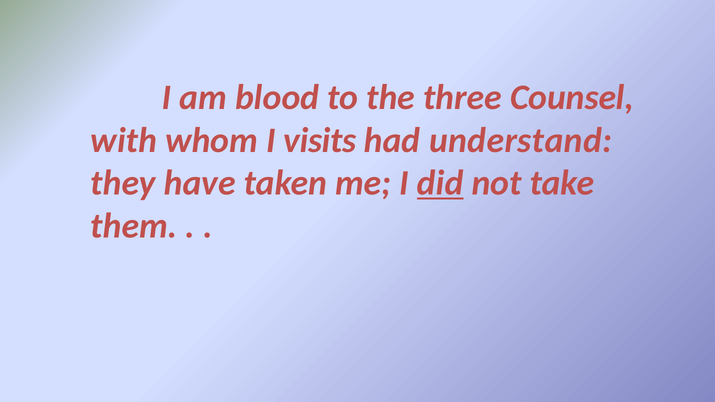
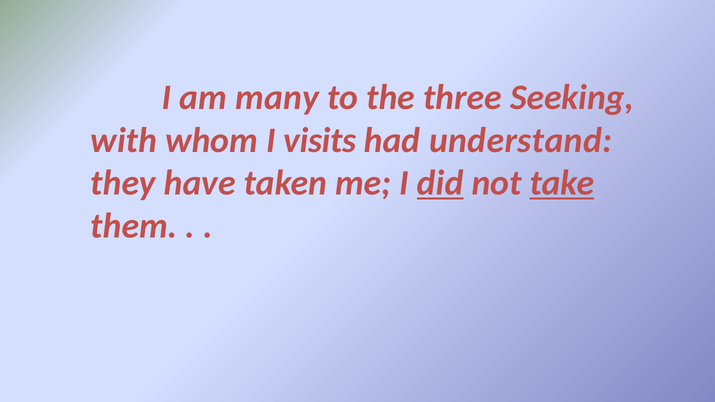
blood: blood -> many
Counsel: Counsel -> Seeking
take underline: none -> present
